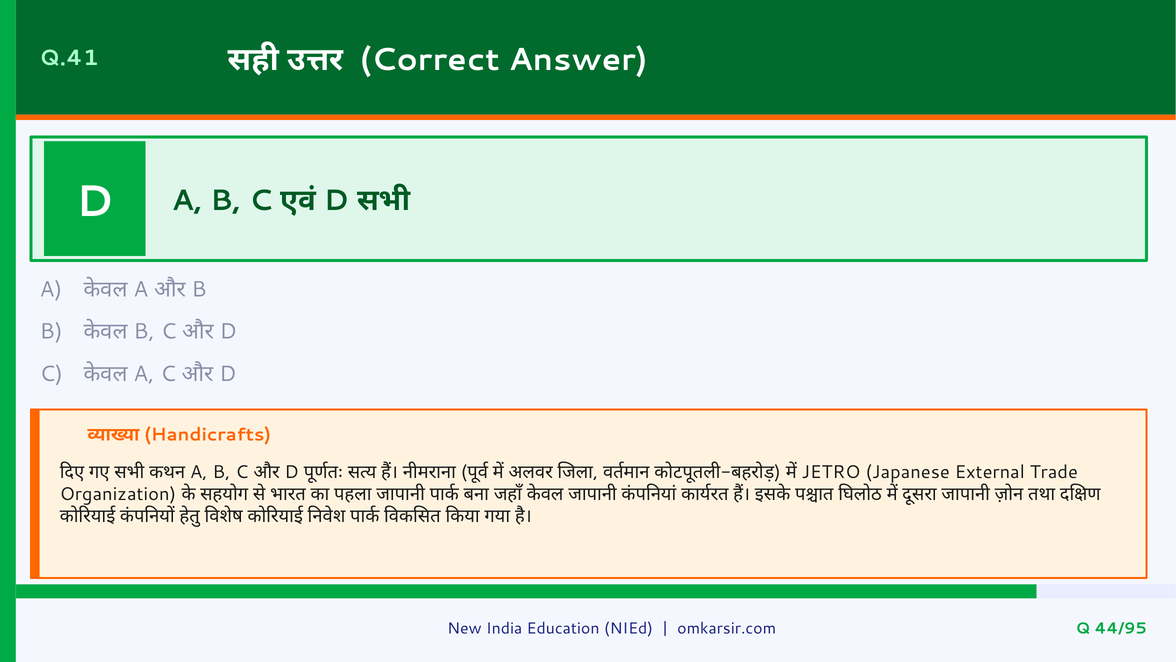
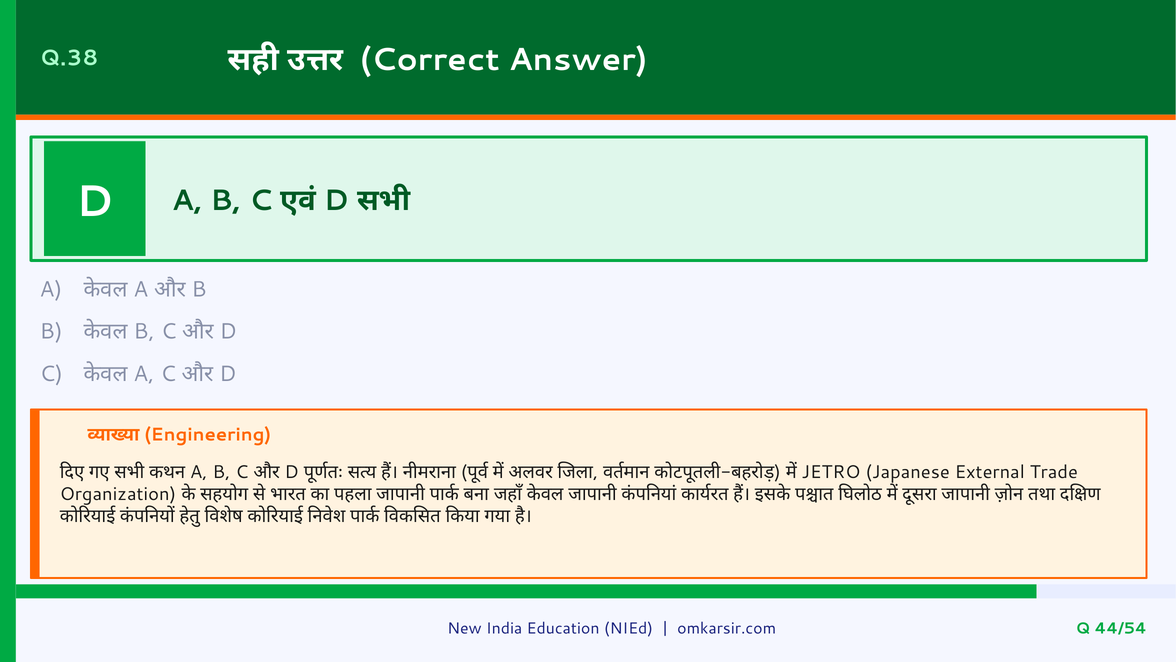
Q.41: Q.41 -> Q.38
Handicrafts: Handicrafts -> Engineering
44/95: 44/95 -> 44/54
